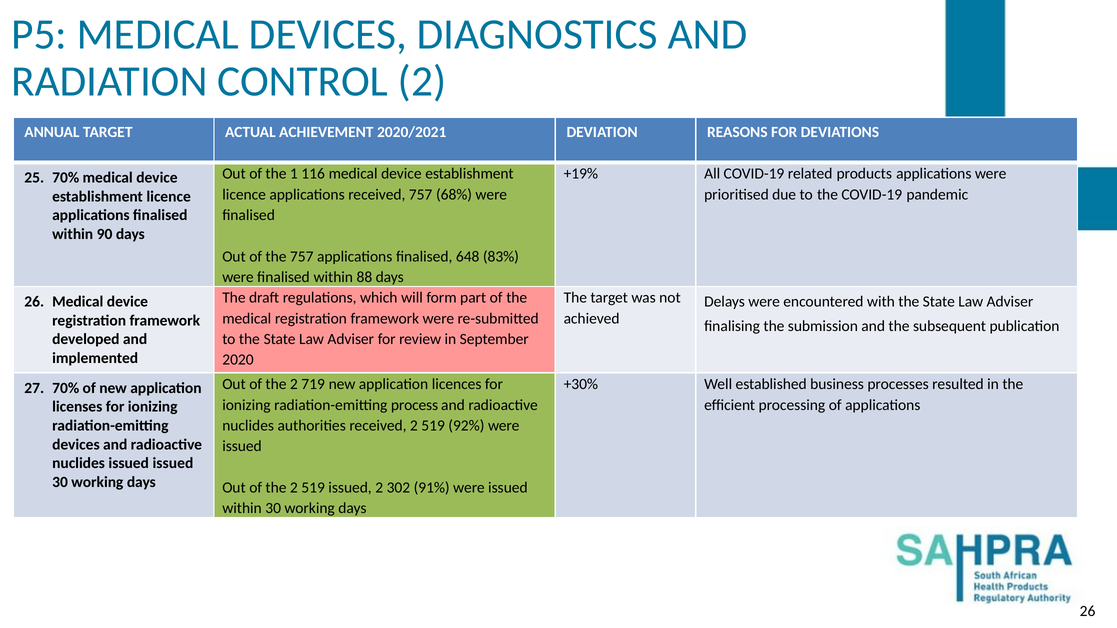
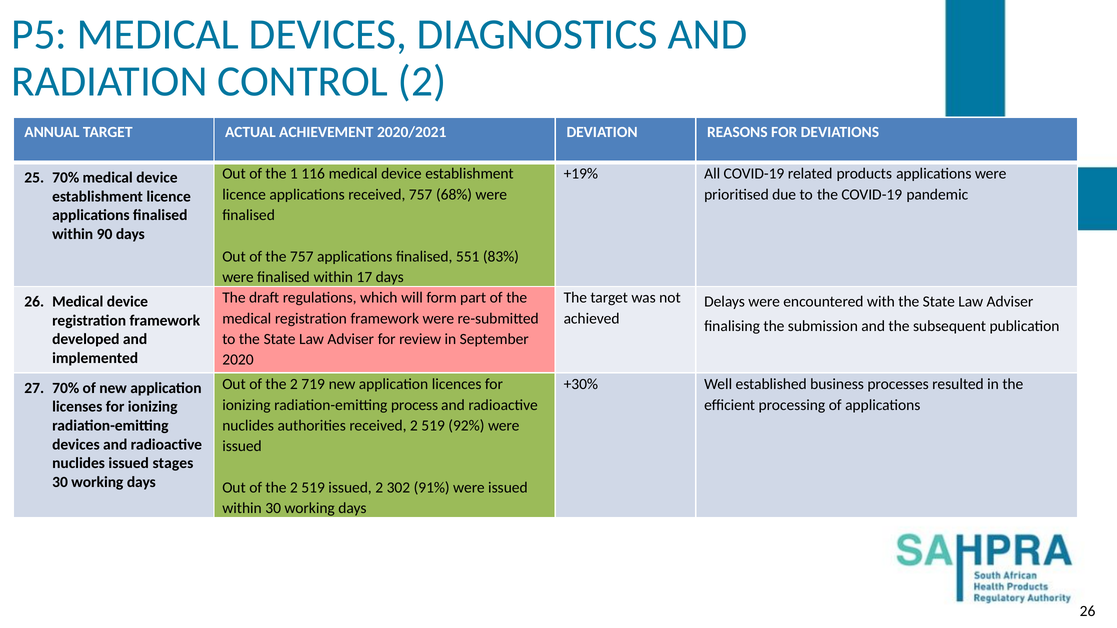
648: 648 -> 551
88: 88 -> 17
issued issued: issued -> stages
